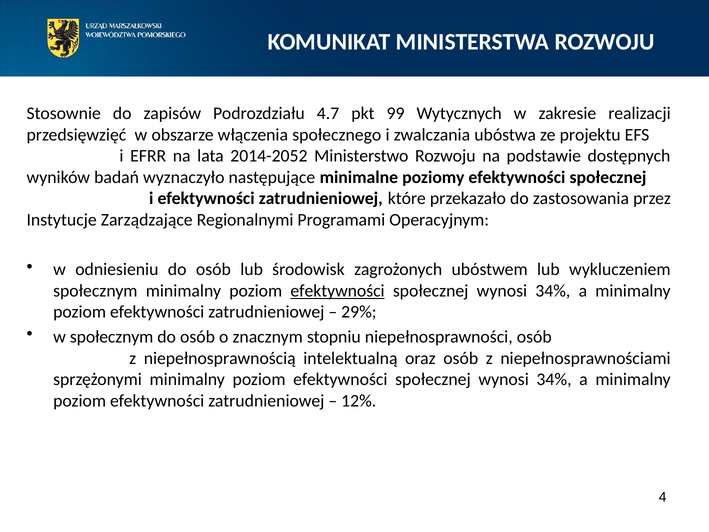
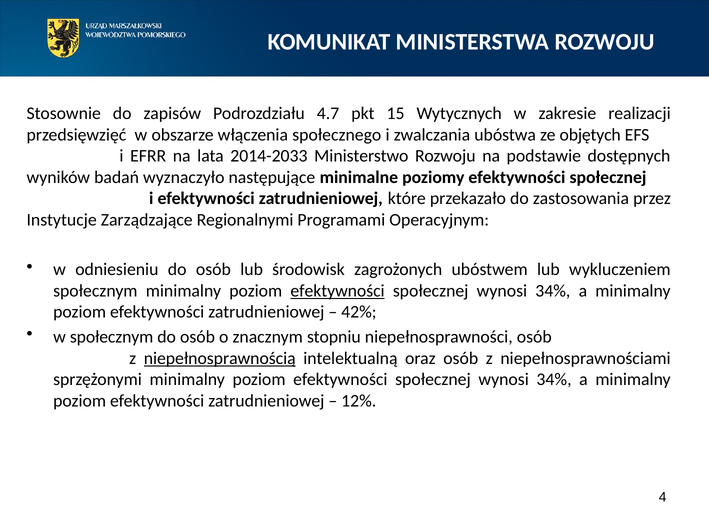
99: 99 -> 15
projektu: projektu -> objętych
2014-2052: 2014-2052 -> 2014-2033
29%: 29% -> 42%
niepełnosprawnością underline: none -> present
